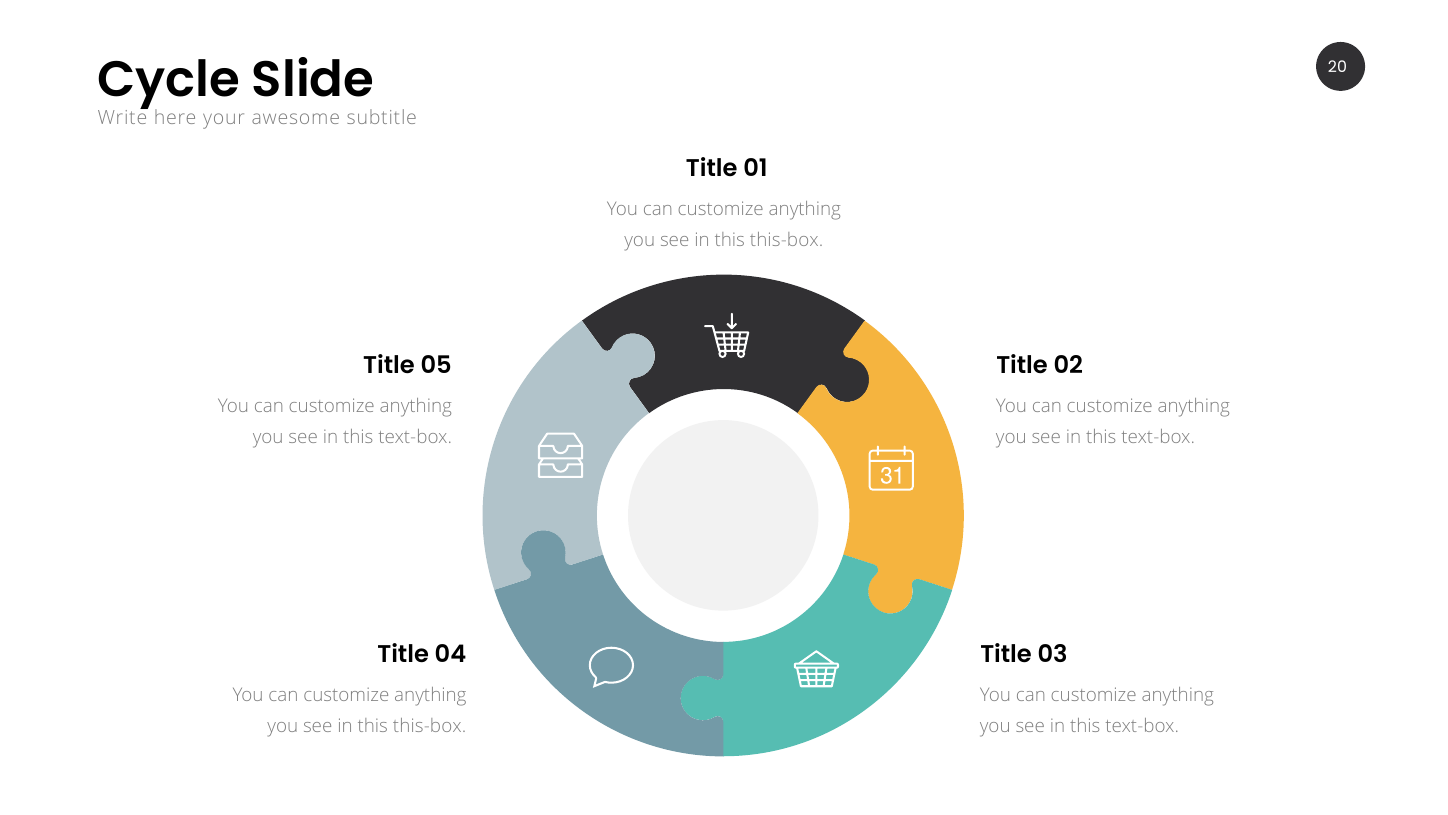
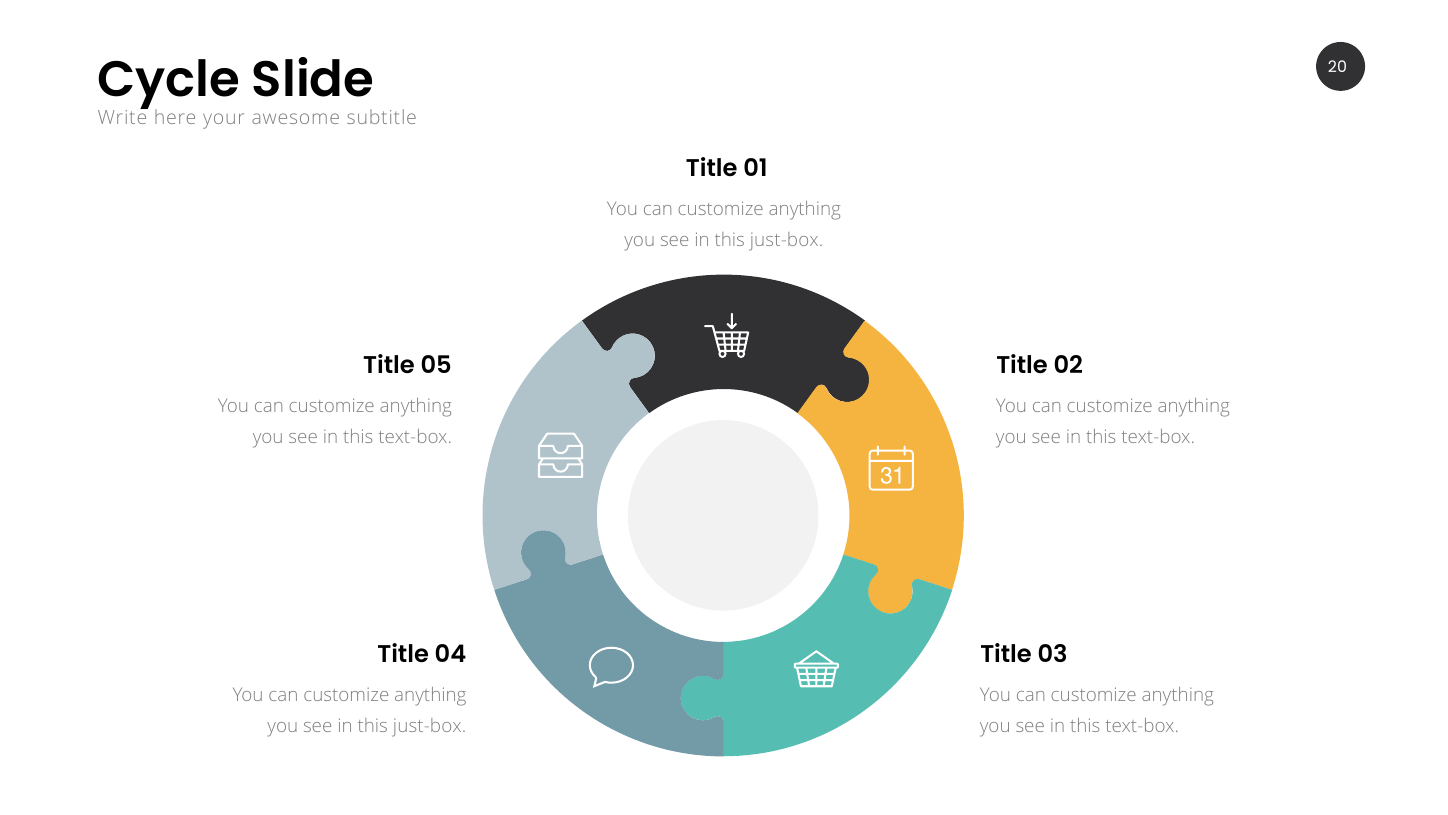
this-box at (787, 240): this-box -> just-box
this-box at (430, 726): this-box -> just-box
